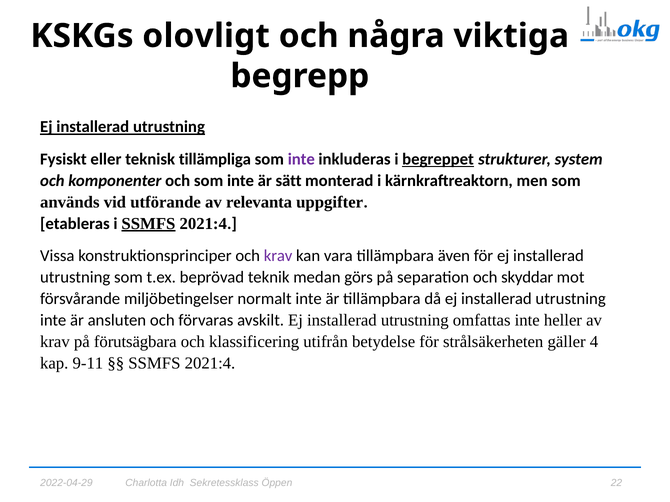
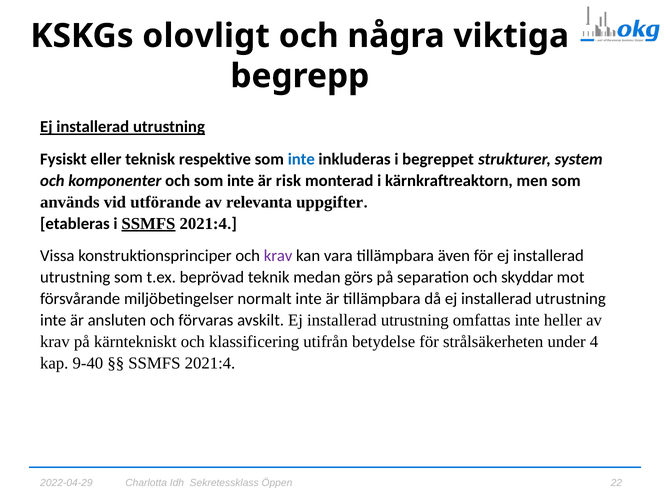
tillämpliga: tillämpliga -> respektive
inte at (301, 159) colour: purple -> blue
begreppet underline: present -> none
sätt: sätt -> risk
förutsägbara: förutsägbara -> kärntekniskt
gäller: gäller -> under
9-11: 9-11 -> 9-40
